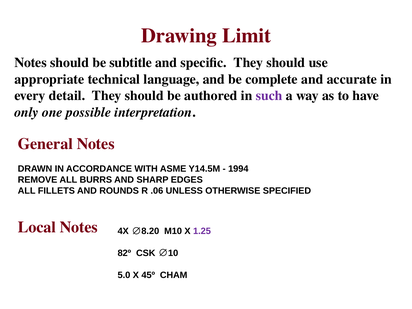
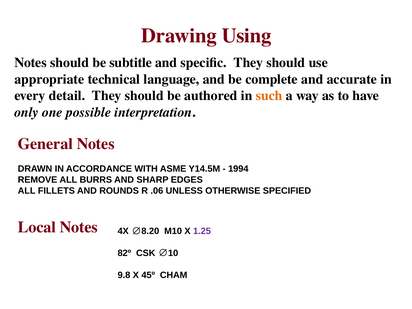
Limit: Limit -> Using
such colour: purple -> orange
5.0: 5.0 -> 9.8
